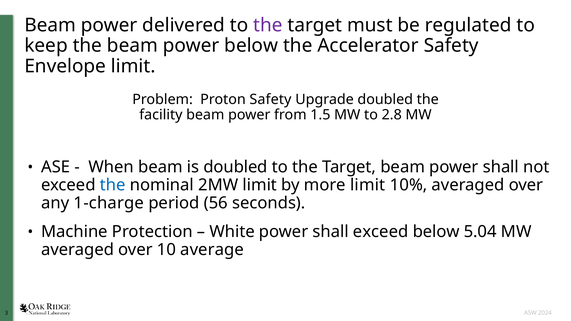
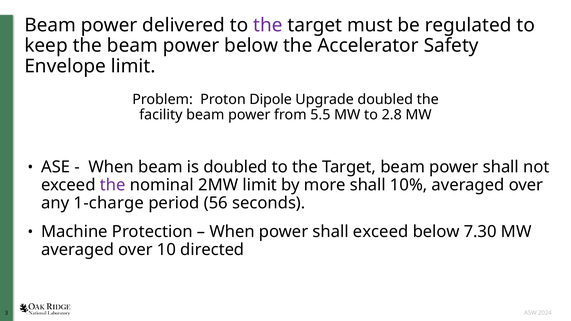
Proton Safety: Safety -> Dipole
1.5: 1.5 -> 5.5
the at (113, 185) colour: blue -> purple
more limit: limit -> shall
White at (232, 232): White -> When
5.04: 5.04 -> 7.30
average: average -> directed
